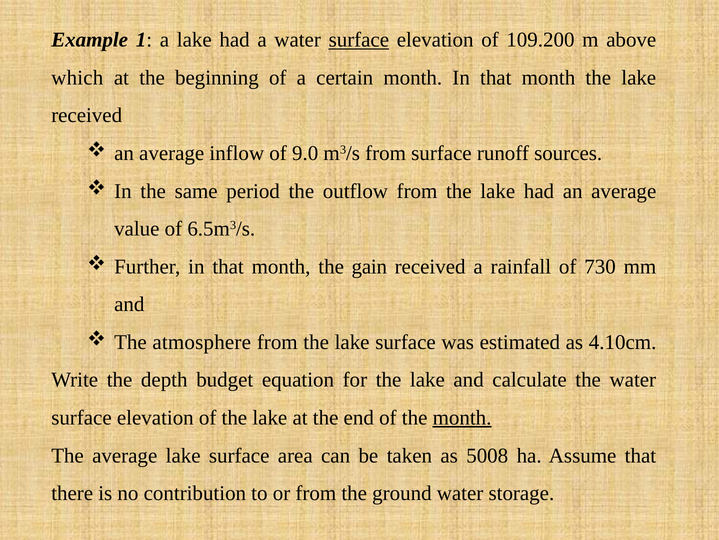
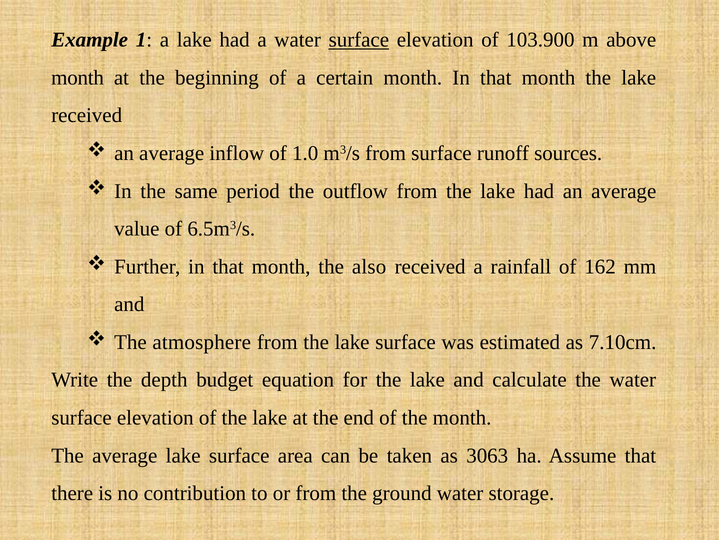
109.200: 109.200 -> 103.900
which at (77, 78): which -> month
9.0: 9.0 -> 1.0
gain: gain -> also
730: 730 -> 162
4.10cm: 4.10cm -> 7.10cm
month at (462, 417) underline: present -> none
5008: 5008 -> 3063
